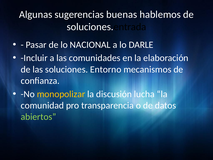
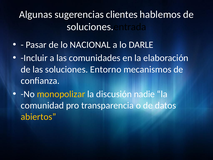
buenas: buenas -> clientes
lucha: lucha -> nadie
abiertos colour: light green -> yellow
